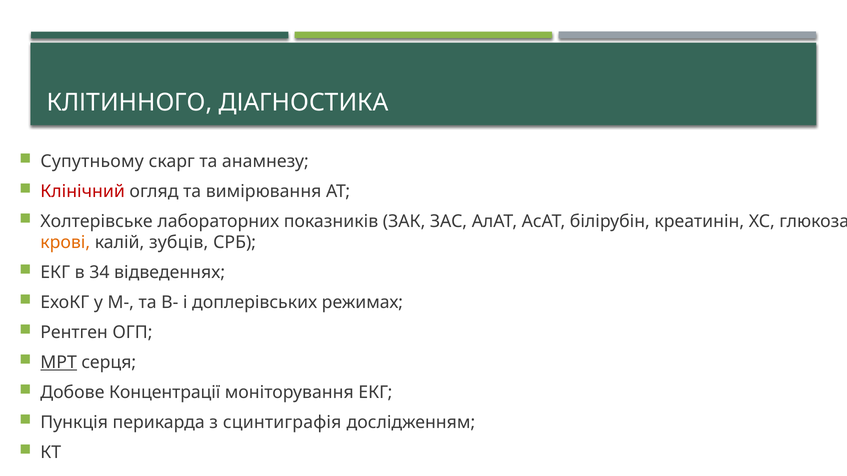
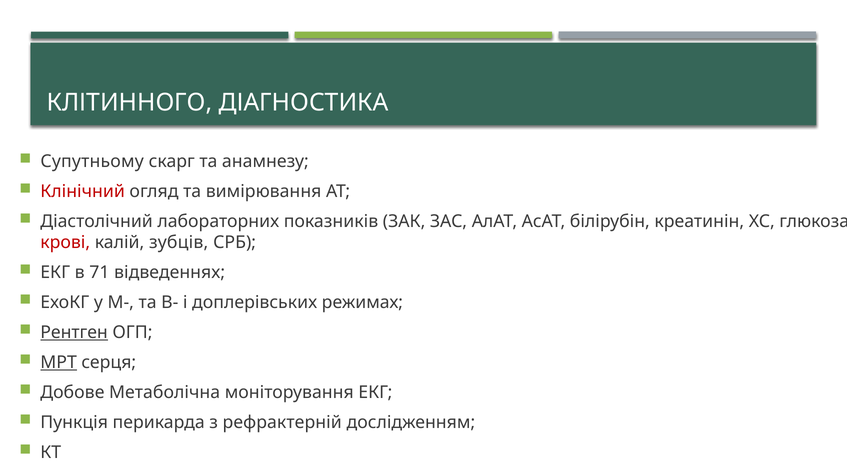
Холтерівське: Холтерівське -> Діастолічний
крові colour: orange -> red
34: 34 -> 71
Рентген underline: none -> present
Концентрації: Концентрації -> Метаболічна
сцинтиграфія: сцинтиграфія -> рефрактерній
